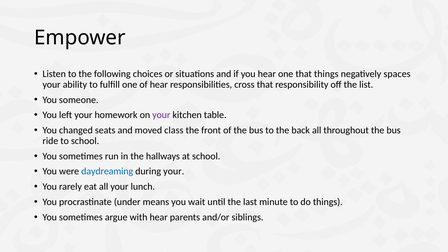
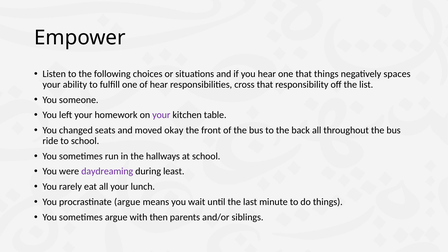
class: class -> okay
daydreaming colour: blue -> purple
during your: your -> least
procrastinate under: under -> argue
with hear: hear -> then
